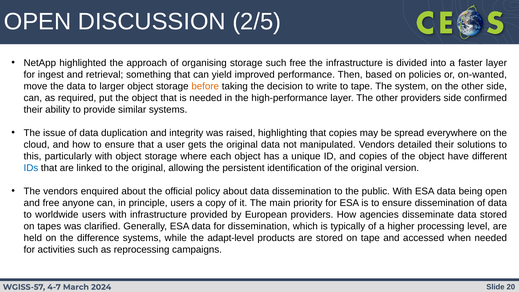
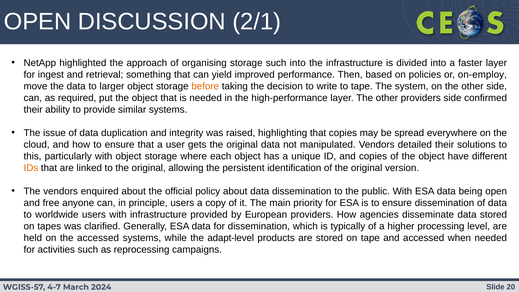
2/5: 2/5 -> 2/1
such free: free -> into
on-wanted: on-wanted -> on-employ
IDs colour: blue -> orange
the difference: difference -> accessed
